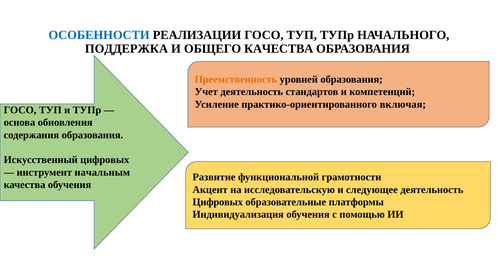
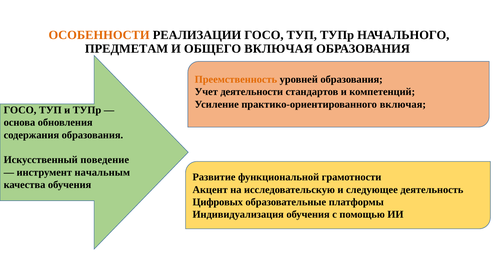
ОСОБЕННОСТИ colour: blue -> orange
ПОДДЕРЖКА: ПОДДЕРЖКА -> ПРЕДМЕТАМ
ОБЩЕГО КАЧЕСТВА: КАЧЕСТВА -> ВКЛЮЧАЯ
Учет деятельность: деятельность -> деятельности
Искусственный цифровых: цифровых -> поведение
